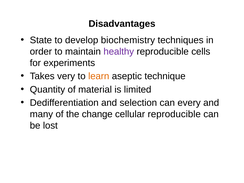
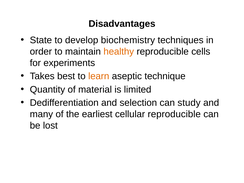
healthy colour: purple -> orange
very: very -> best
every: every -> study
change: change -> earliest
